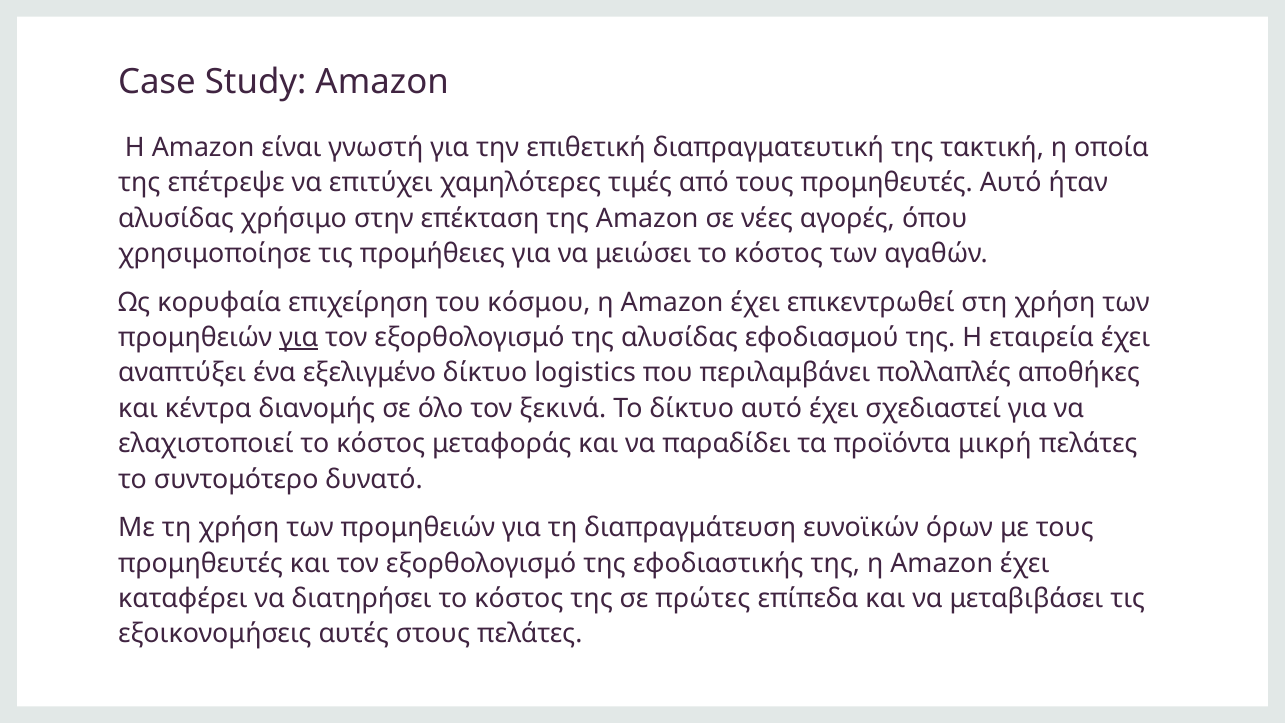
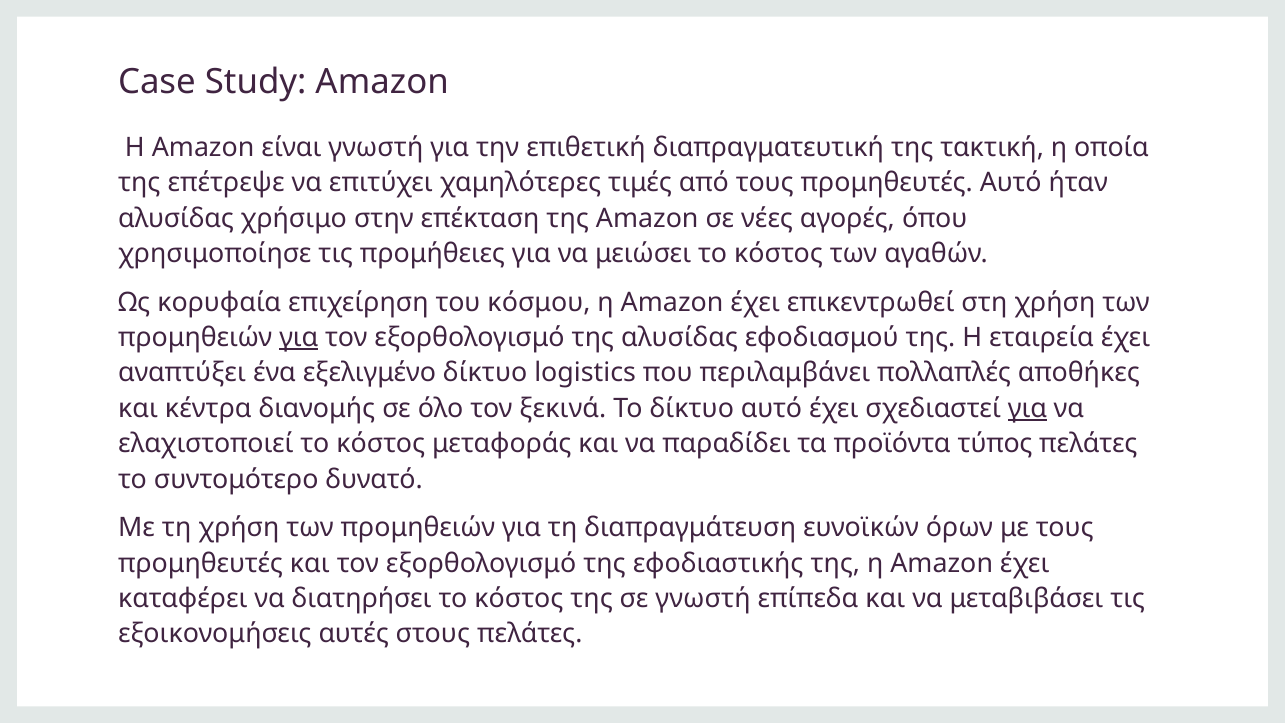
για at (1027, 408) underline: none -> present
μικρή: μικρή -> τύπος
σε πρώτες: πρώτες -> γνωστή
